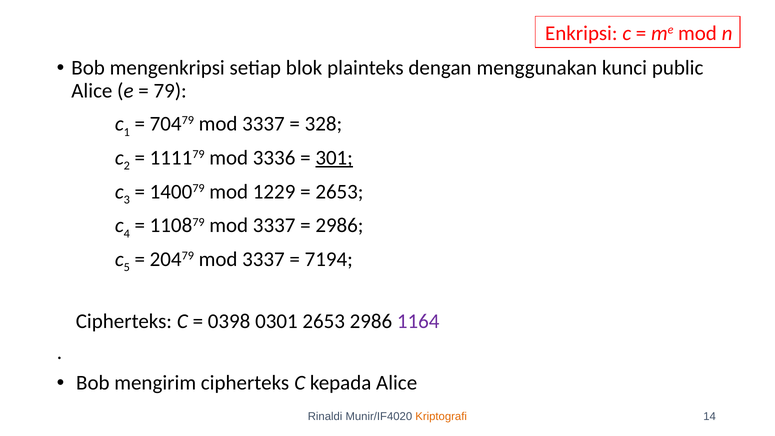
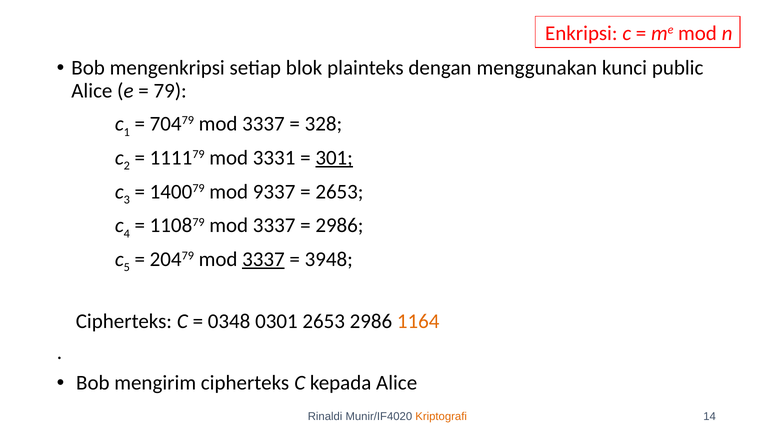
3336: 3336 -> 3331
1229: 1229 -> 9337
3337 at (263, 259) underline: none -> present
7194: 7194 -> 3948
0398: 0398 -> 0348
1164 colour: purple -> orange
